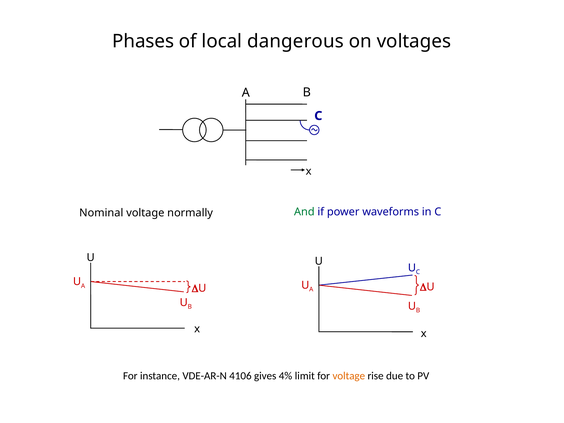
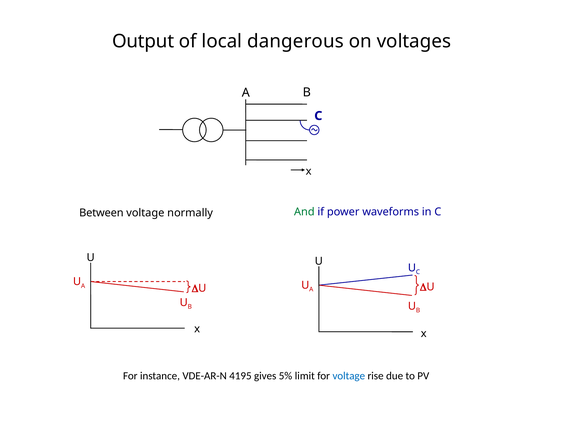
Phases: Phases -> Output
Nominal: Nominal -> Between
4106: 4106 -> 4195
4%: 4% -> 5%
voltage at (349, 376) colour: orange -> blue
